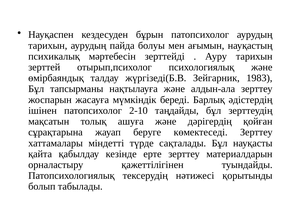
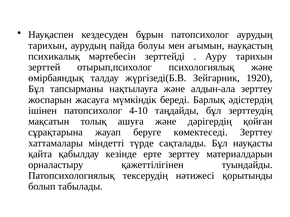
1983: 1983 -> 1920
2-10: 2-10 -> 4-10
